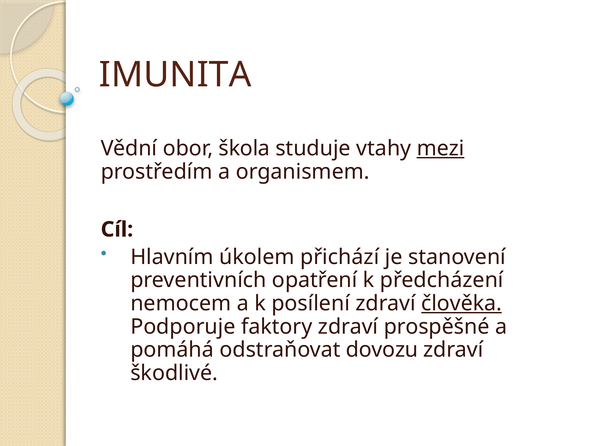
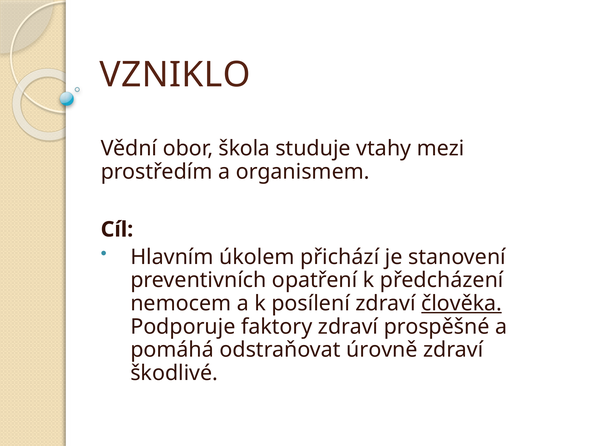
IMUNITA: IMUNITA -> VZNIKLO
mezi underline: present -> none
dovozu: dovozu -> úrovně
